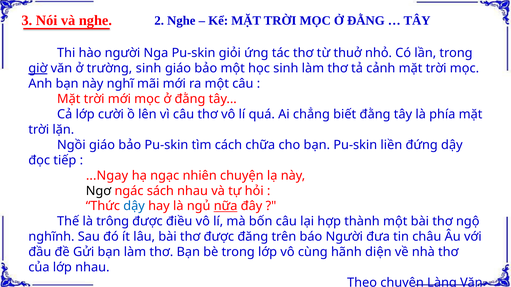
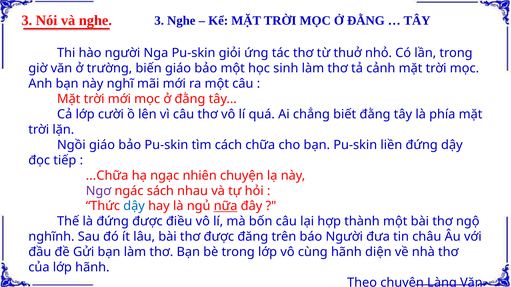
nghe 2: 2 -> 3
giờ underline: present -> none
trường sinh: sinh -> biến
...Ngay: ...Ngay -> ...Chữa
Ngơ colour: black -> purple
là trông: trông -> đứng
lớp nhau: nhau -> hãnh
